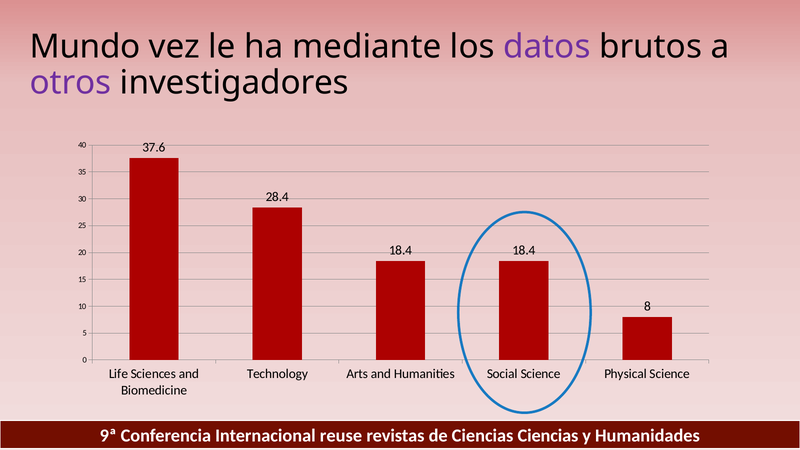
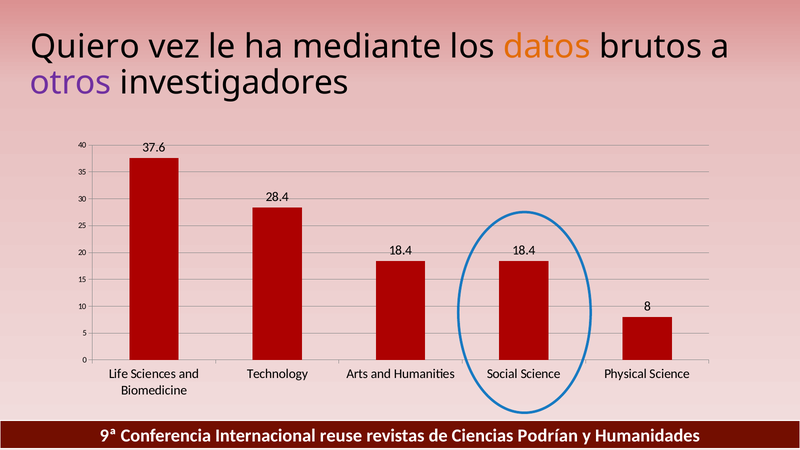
Mundo: Mundo -> Quiero
datos colour: purple -> orange
Ciencias Ciencias: Ciencias -> Podrían
